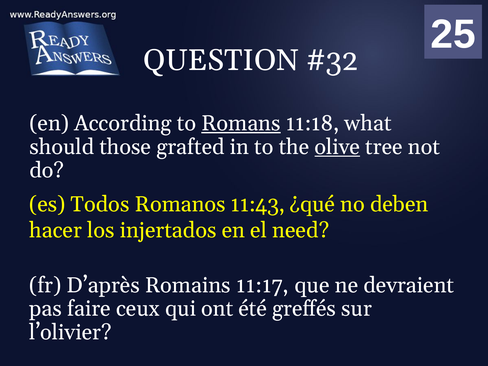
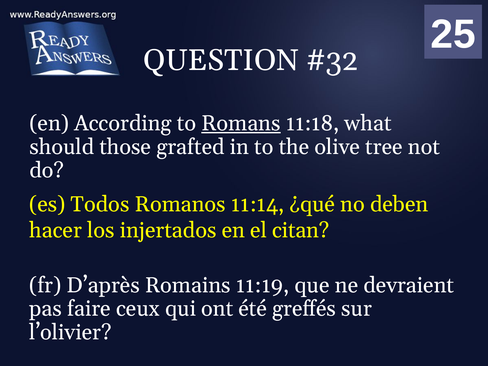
olive underline: present -> none
11:43: 11:43 -> 11:14
need: need -> citan
11:17: 11:17 -> 11:19
